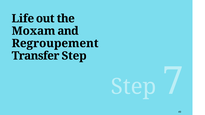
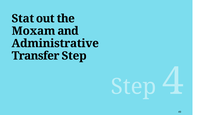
Life: Life -> Stat
Regroupement: Regroupement -> Administrative
7: 7 -> 4
